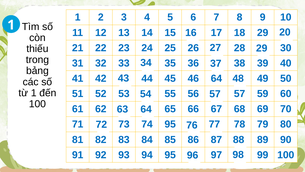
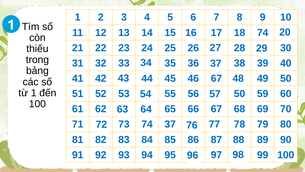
18 29: 29 -> 74
46 64: 64 -> 67
57 at (240, 94): 57 -> 50
74 95: 95 -> 37
